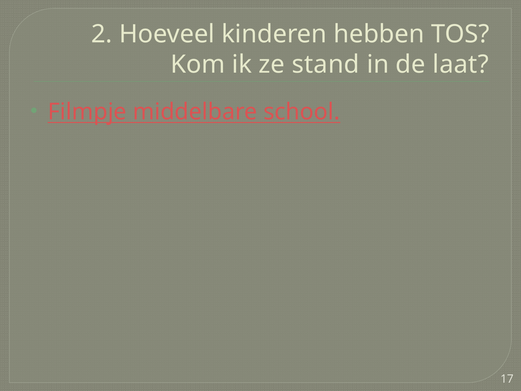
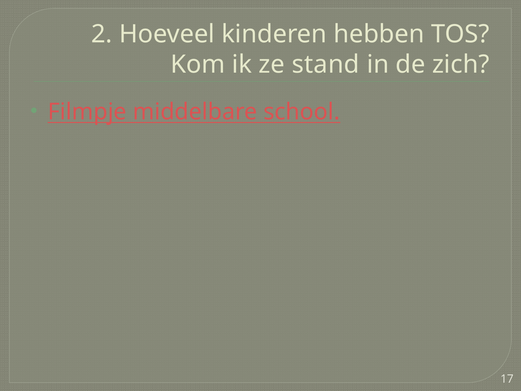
laat: laat -> zich
